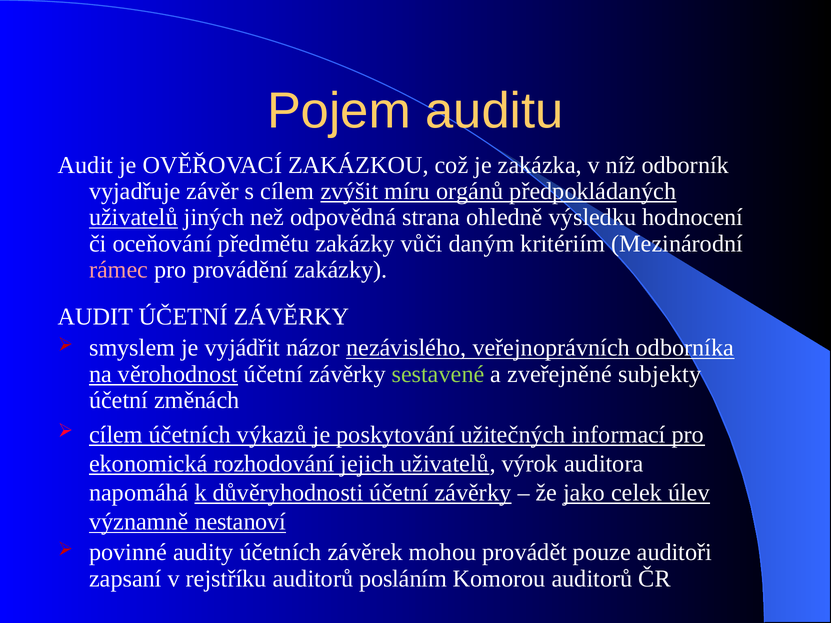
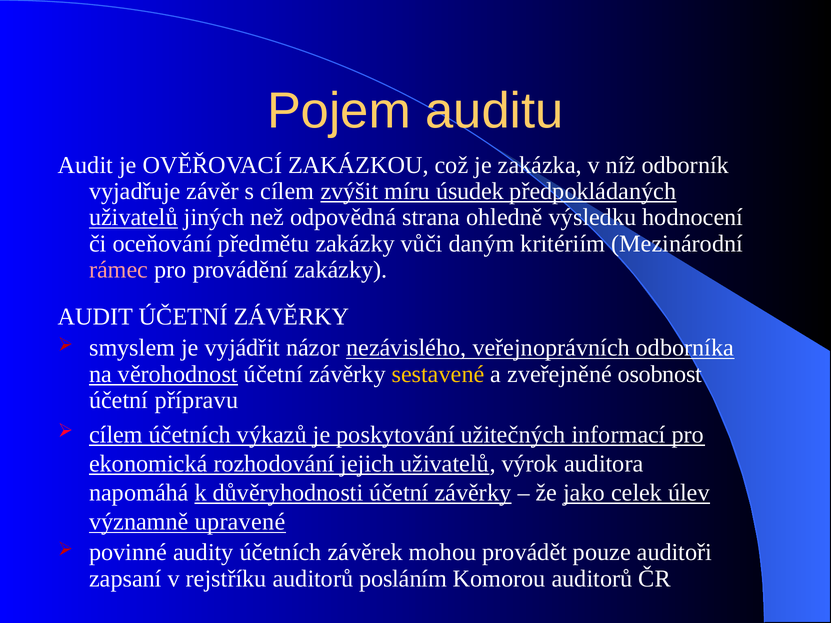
orgánů: orgánů -> úsudek
sestavené colour: light green -> yellow
subjekty: subjekty -> osobnost
změnách: změnách -> přípravu
nestanoví: nestanoví -> upravené
